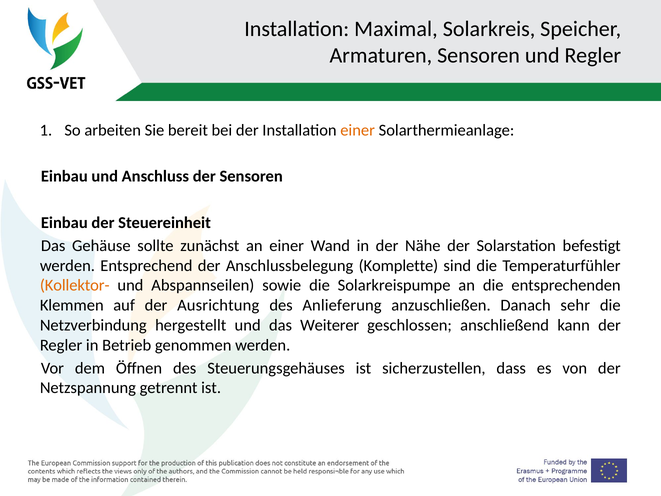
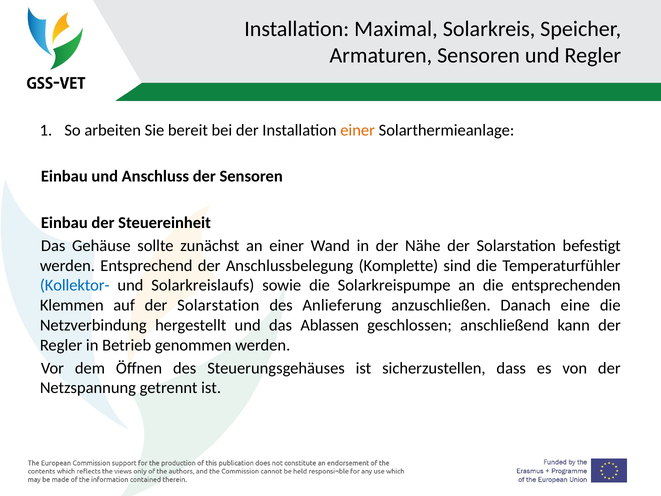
Kollektor- colour: orange -> blue
Abspannseilen: Abspannseilen -> Solarkreislaufs
auf der Ausrichtung: Ausrichtung -> Solarstation
sehr: sehr -> eine
Weiterer: Weiterer -> Ablassen
